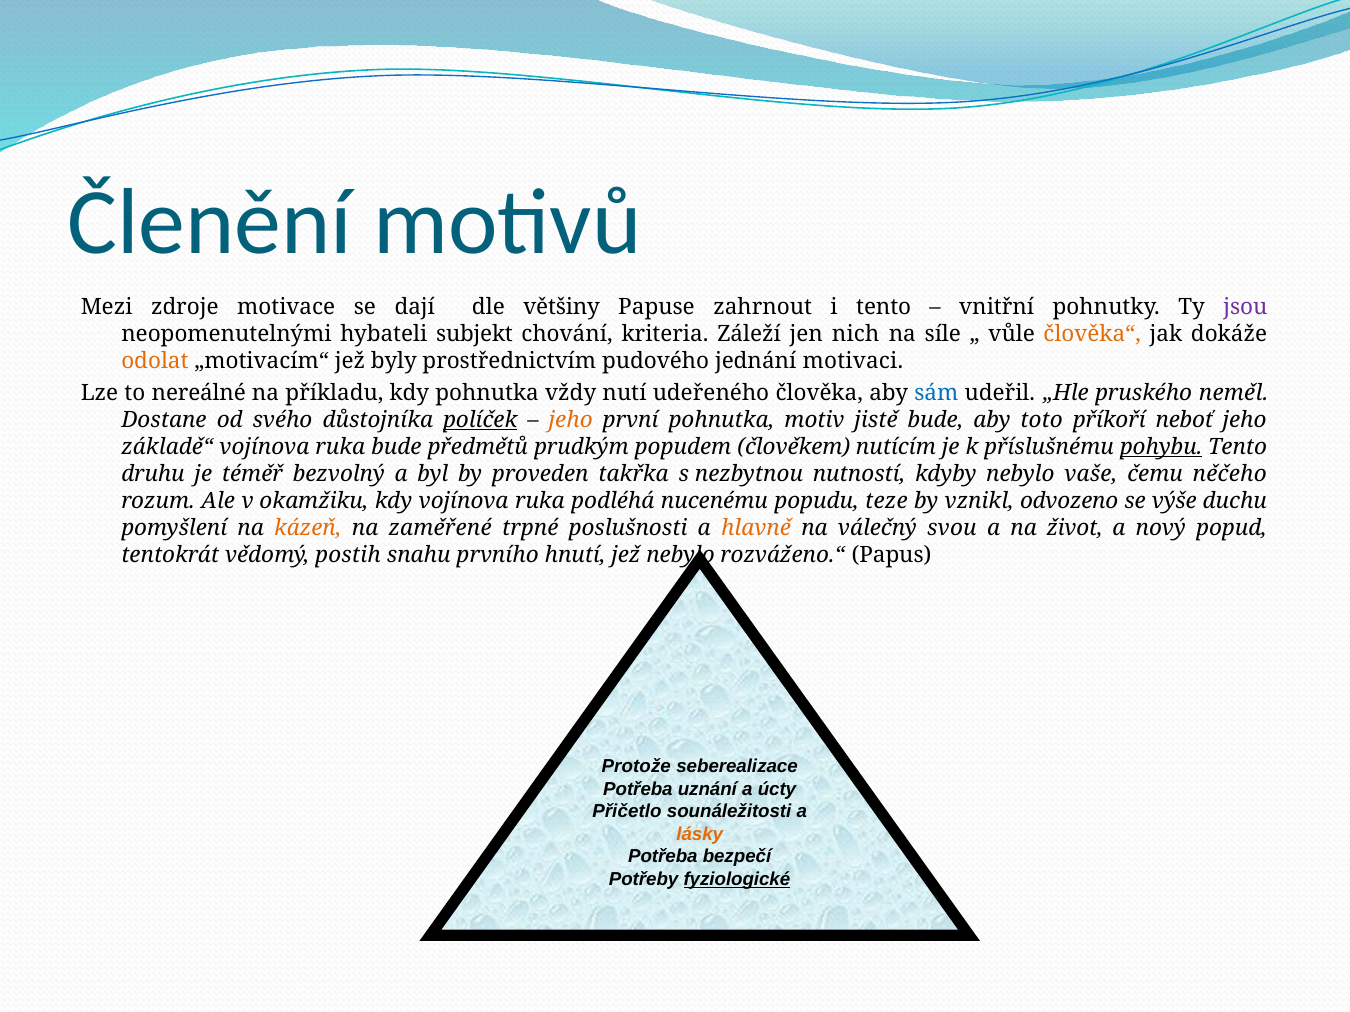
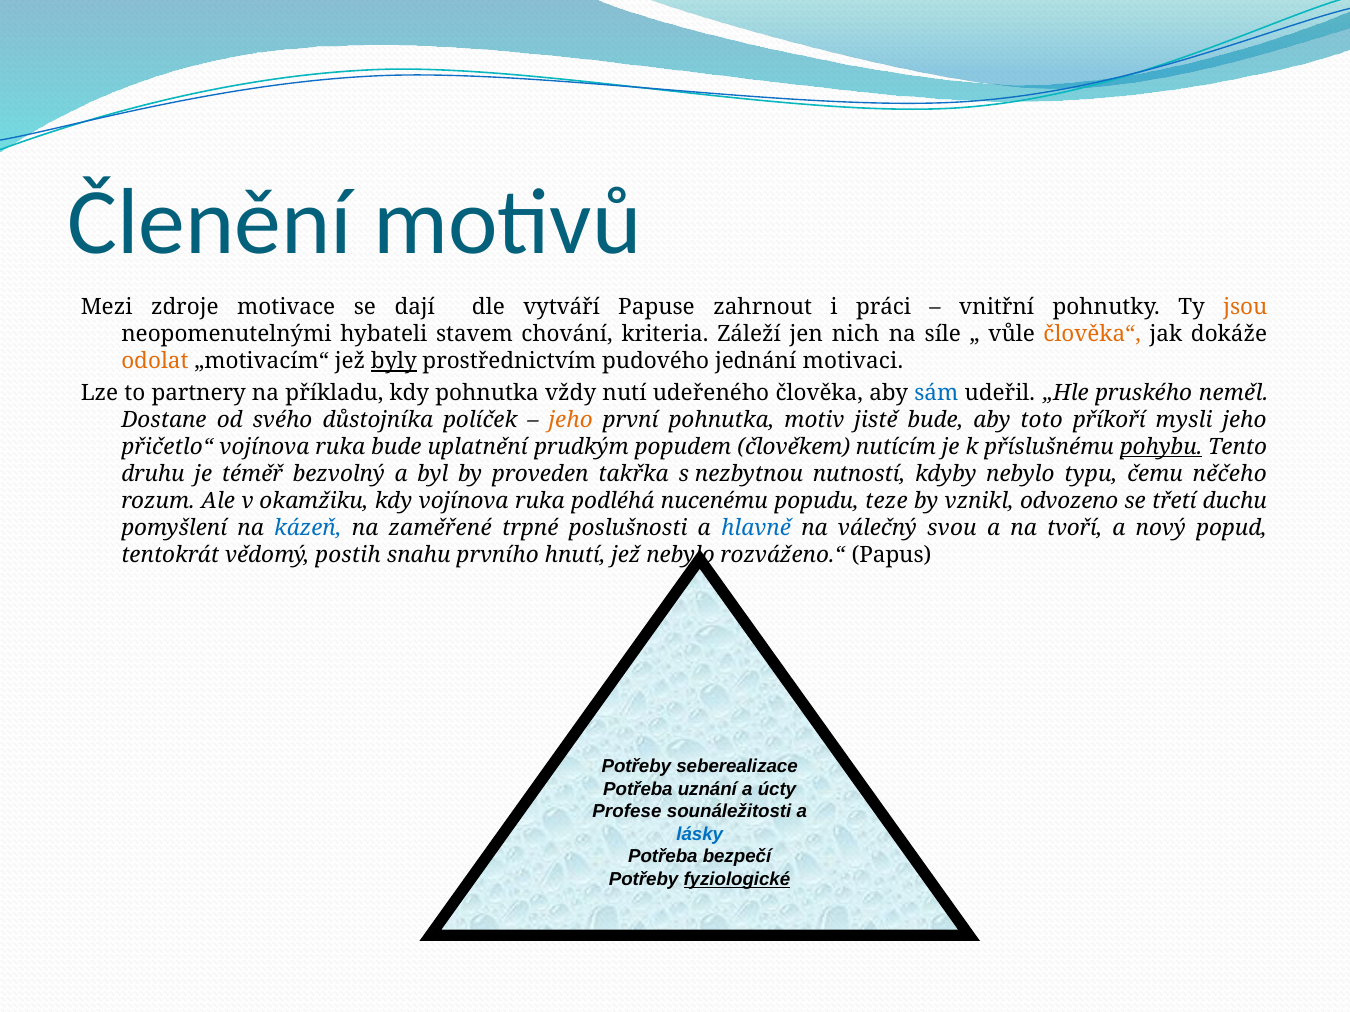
většiny: většiny -> vytváří
i tento: tento -> práci
jsou colour: purple -> orange
subjekt: subjekt -> stavem
byly underline: none -> present
nereálné: nereálné -> partnery
políček underline: present -> none
neboť: neboť -> mysli
základě“: základě“ -> přičetlo“
předmětů: předmětů -> uplatnění
vaše: vaše -> typu
výše: výše -> třetí
kázeň colour: orange -> blue
hlavně colour: orange -> blue
život: život -> tvoří
Protože at (636, 767): Protože -> Potřeby
Přičetlo: Přičetlo -> Profese
lásky colour: orange -> blue
